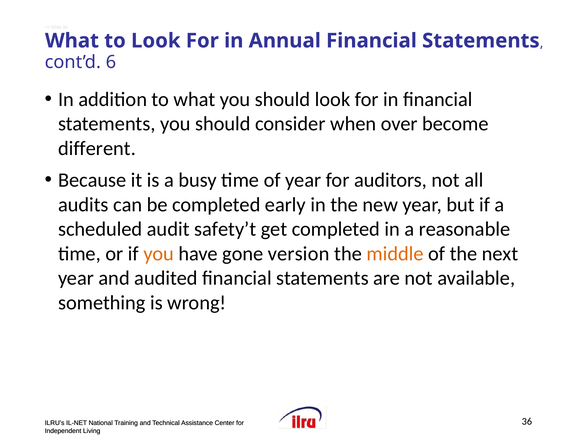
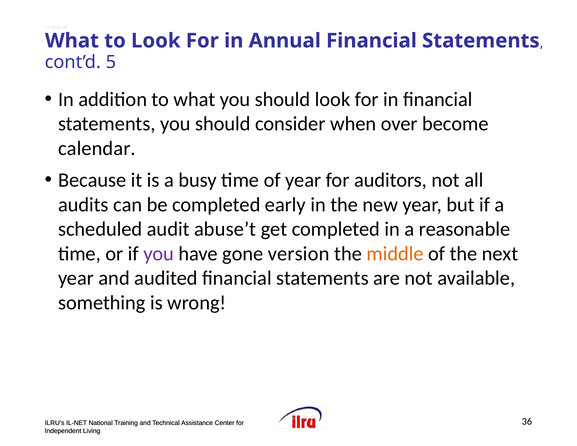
6: 6 -> 5
different: different -> calendar
safety’t: safety’t -> abuse’t
you at (159, 254) colour: orange -> purple
